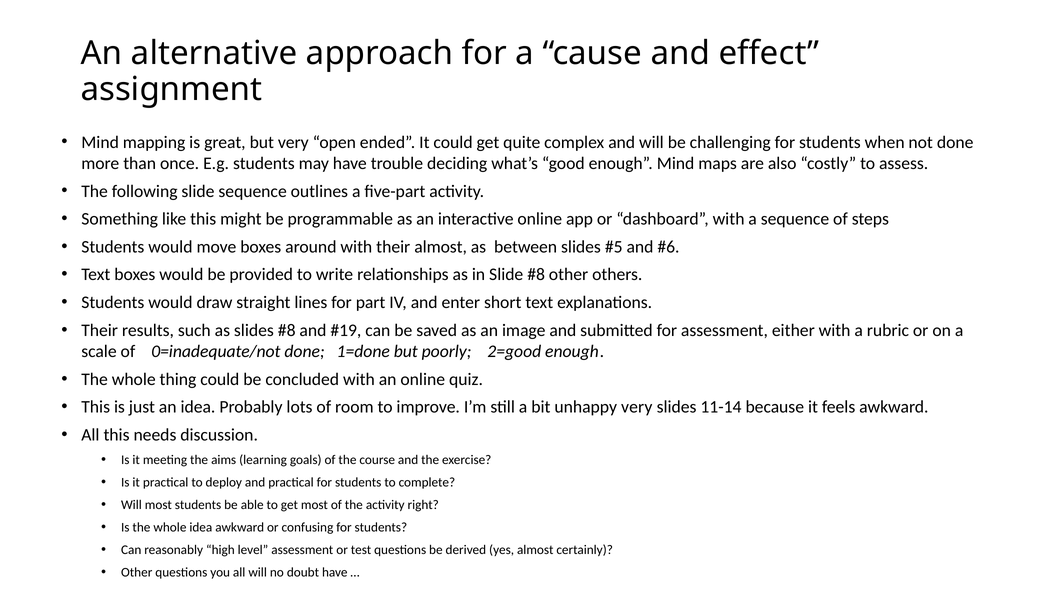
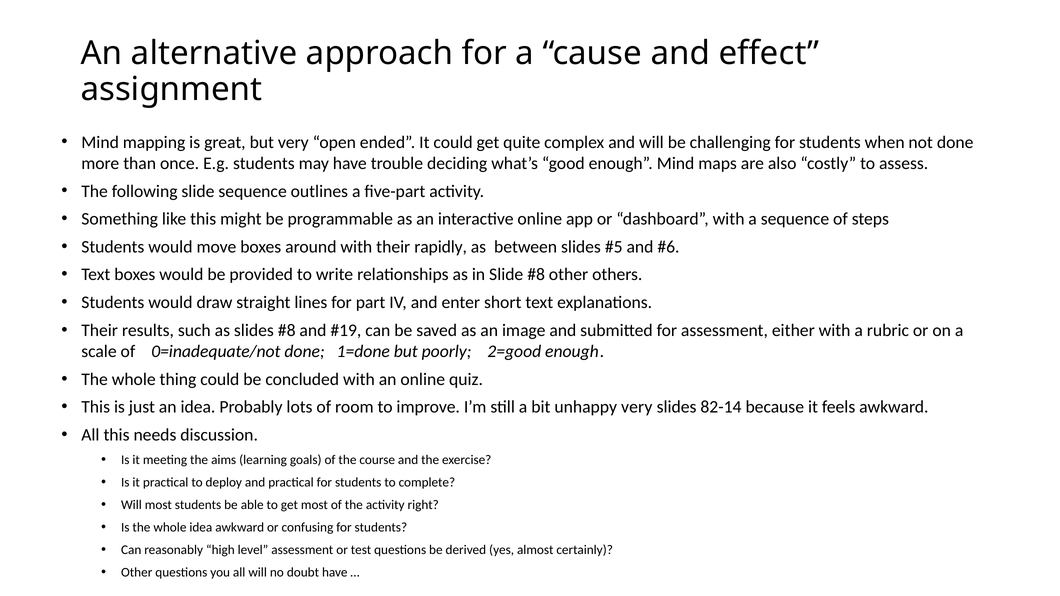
their almost: almost -> rapidly
11-14: 11-14 -> 82-14
